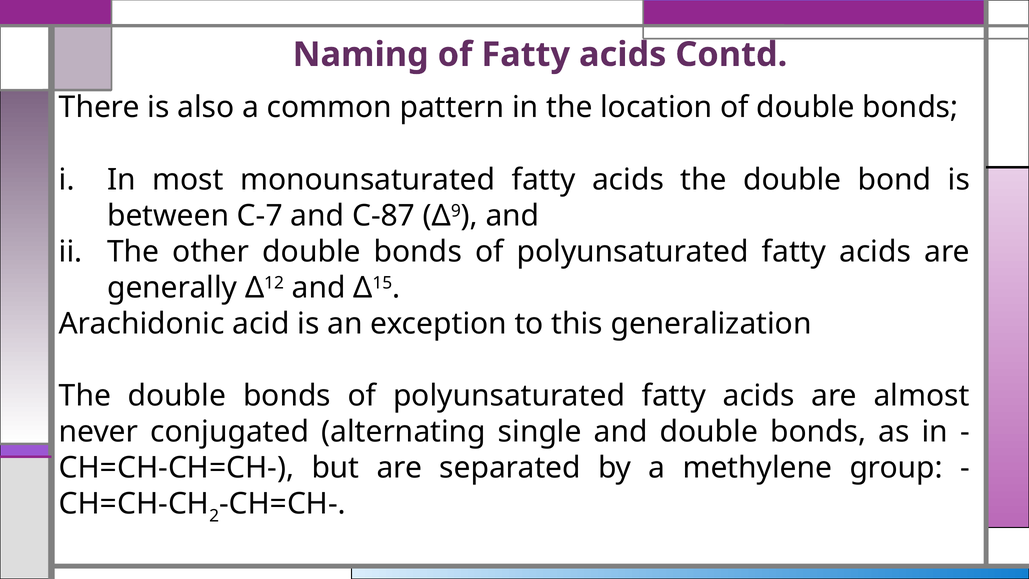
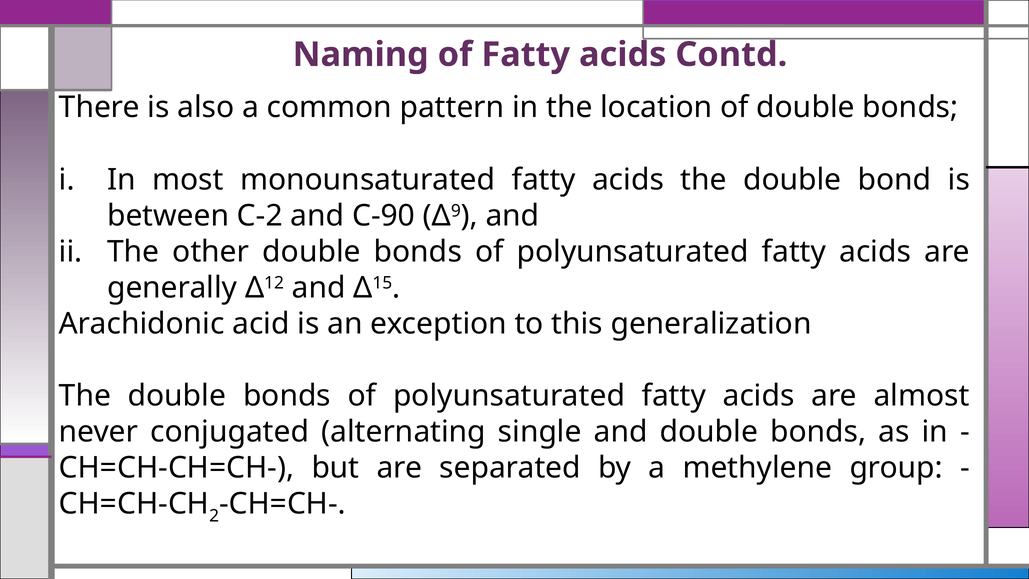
C-7: C-7 -> C-2
C-87: C-87 -> C-90
